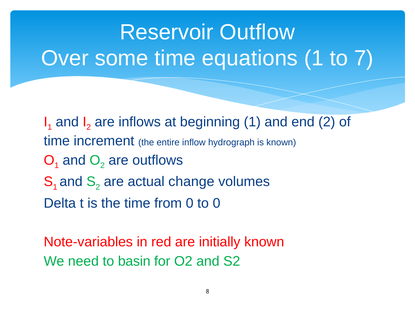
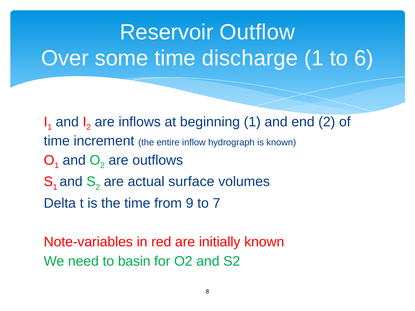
equations: equations -> discharge
7: 7 -> 6
change: change -> surface
from 0: 0 -> 9
to 0: 0 -> 7
